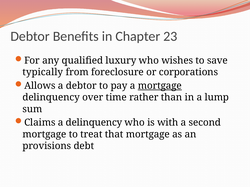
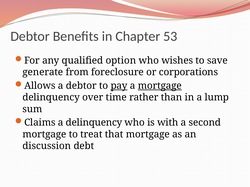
23: 23 -> 53
luxury: luxury -> option
typically: typically -> generate
pay underline: none -> present
provisions: provisions -> discussion
